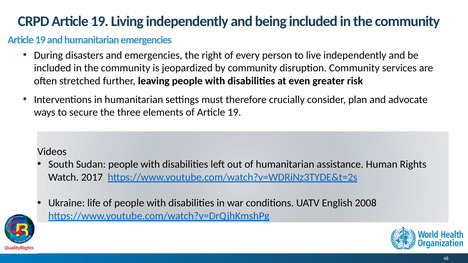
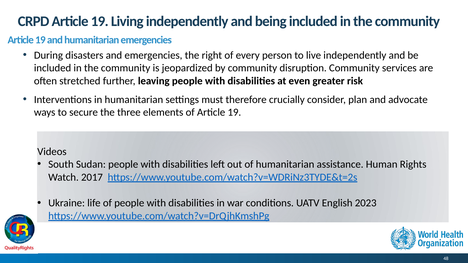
2008: 2008 -> 2023
